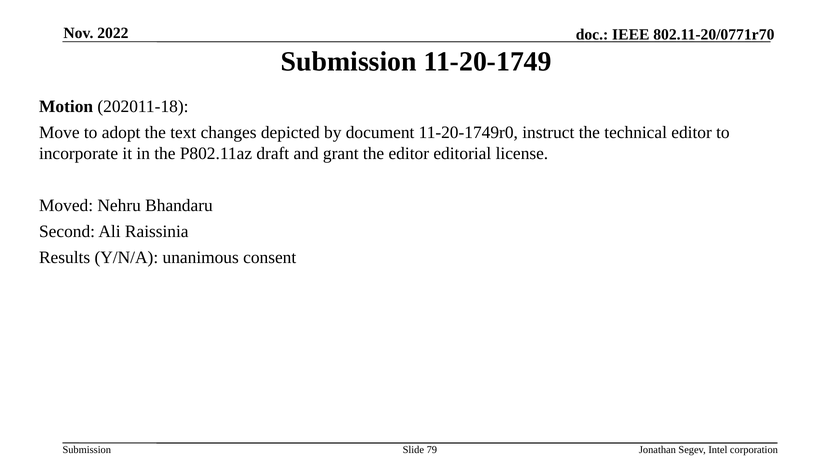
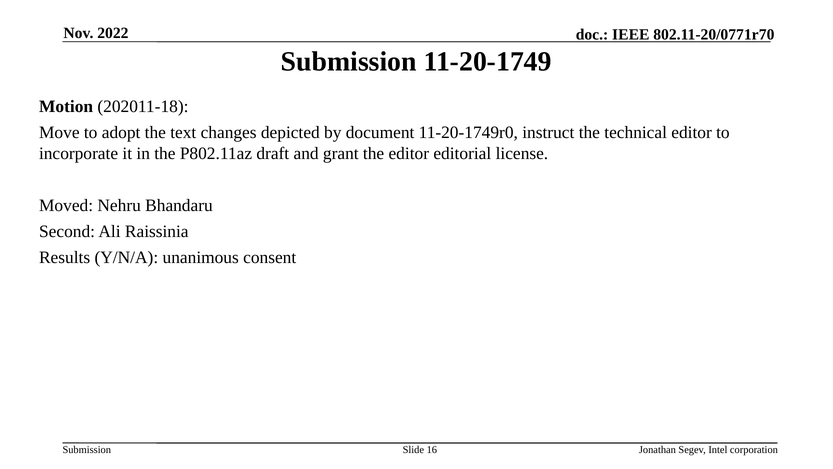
79: 79 -> 16
